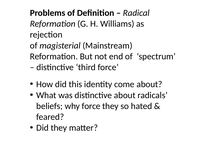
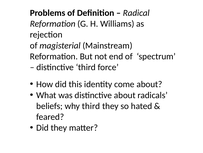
why force: force -> third
